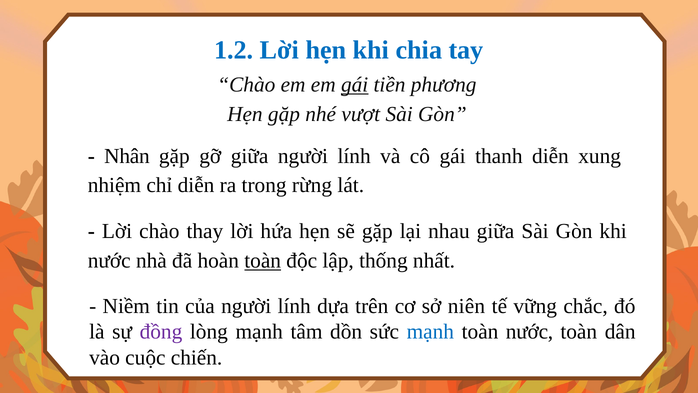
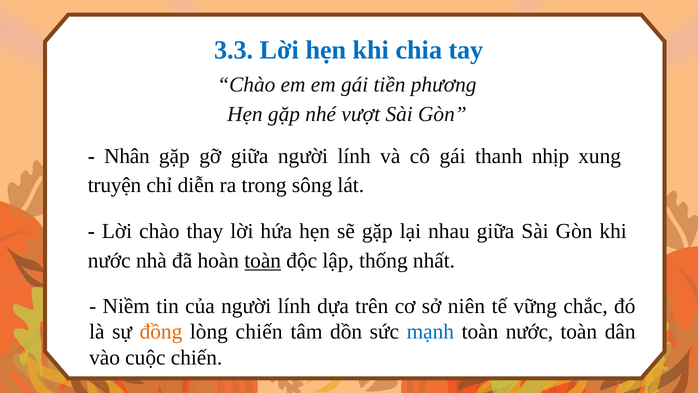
1.2: 1.2 -> 3.3
gái at (355, 85) underline: present -> none
thanh diễn: diễn -> nhịp
nhiệm: nhiệm -> truyện
rừng: rừng -> sông
đồng colour: purple -> orange
lòng mạnh: mạnh -> chiến
